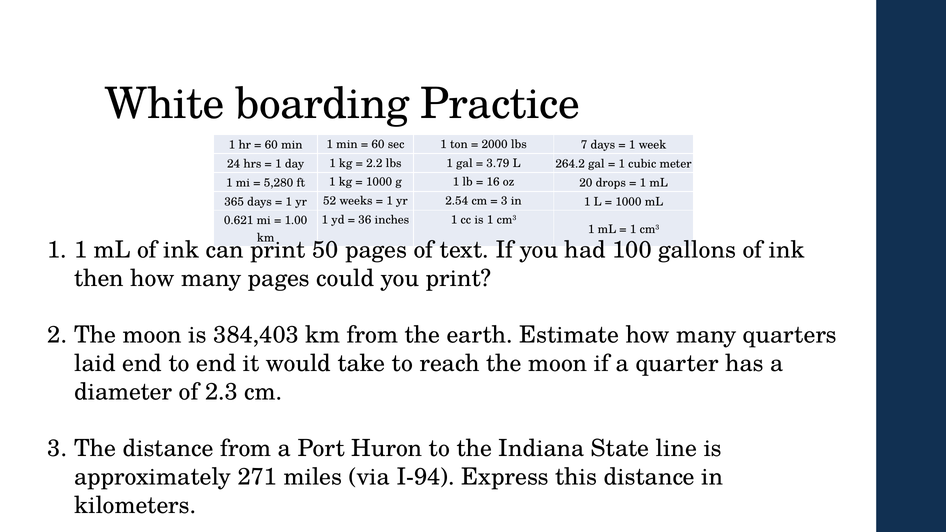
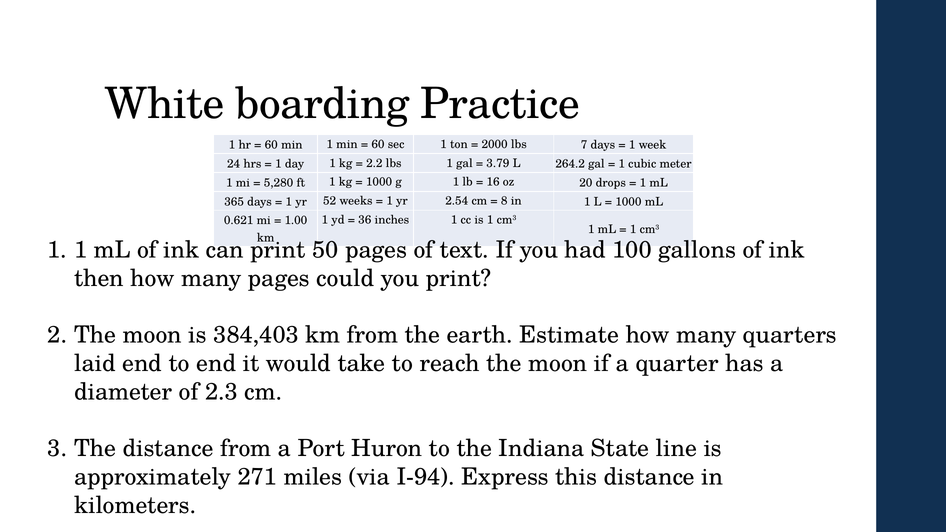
3 at (504, 201): 3 -> 8
